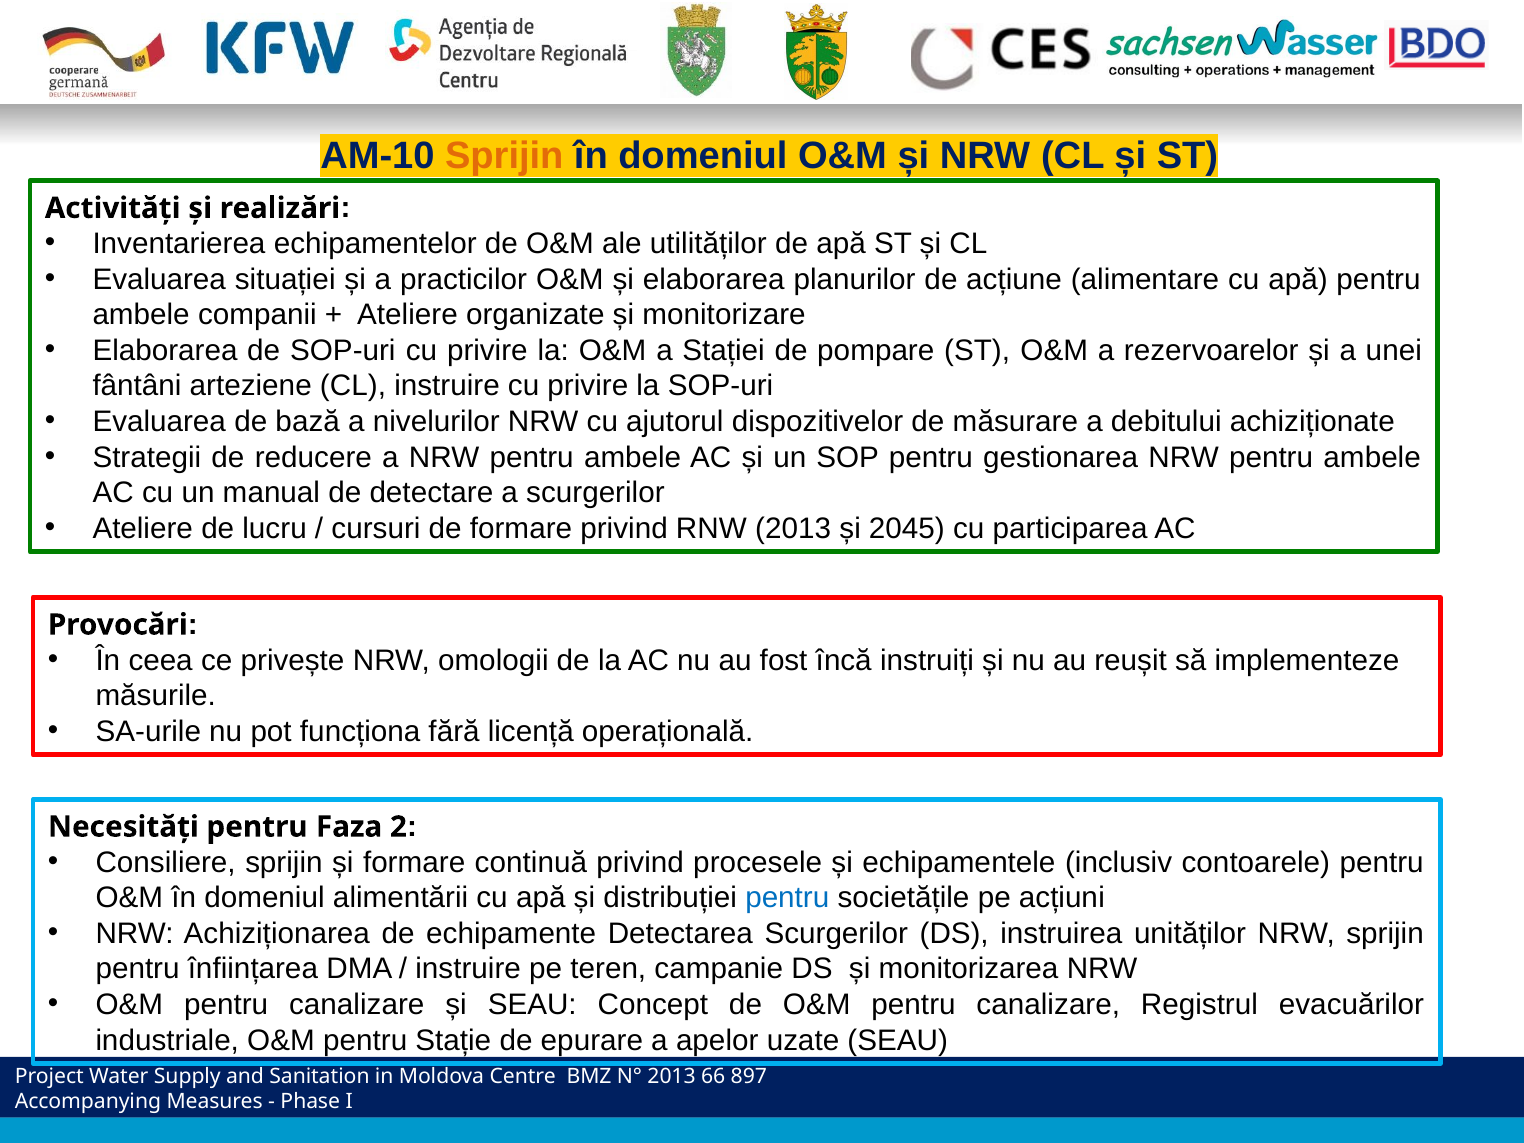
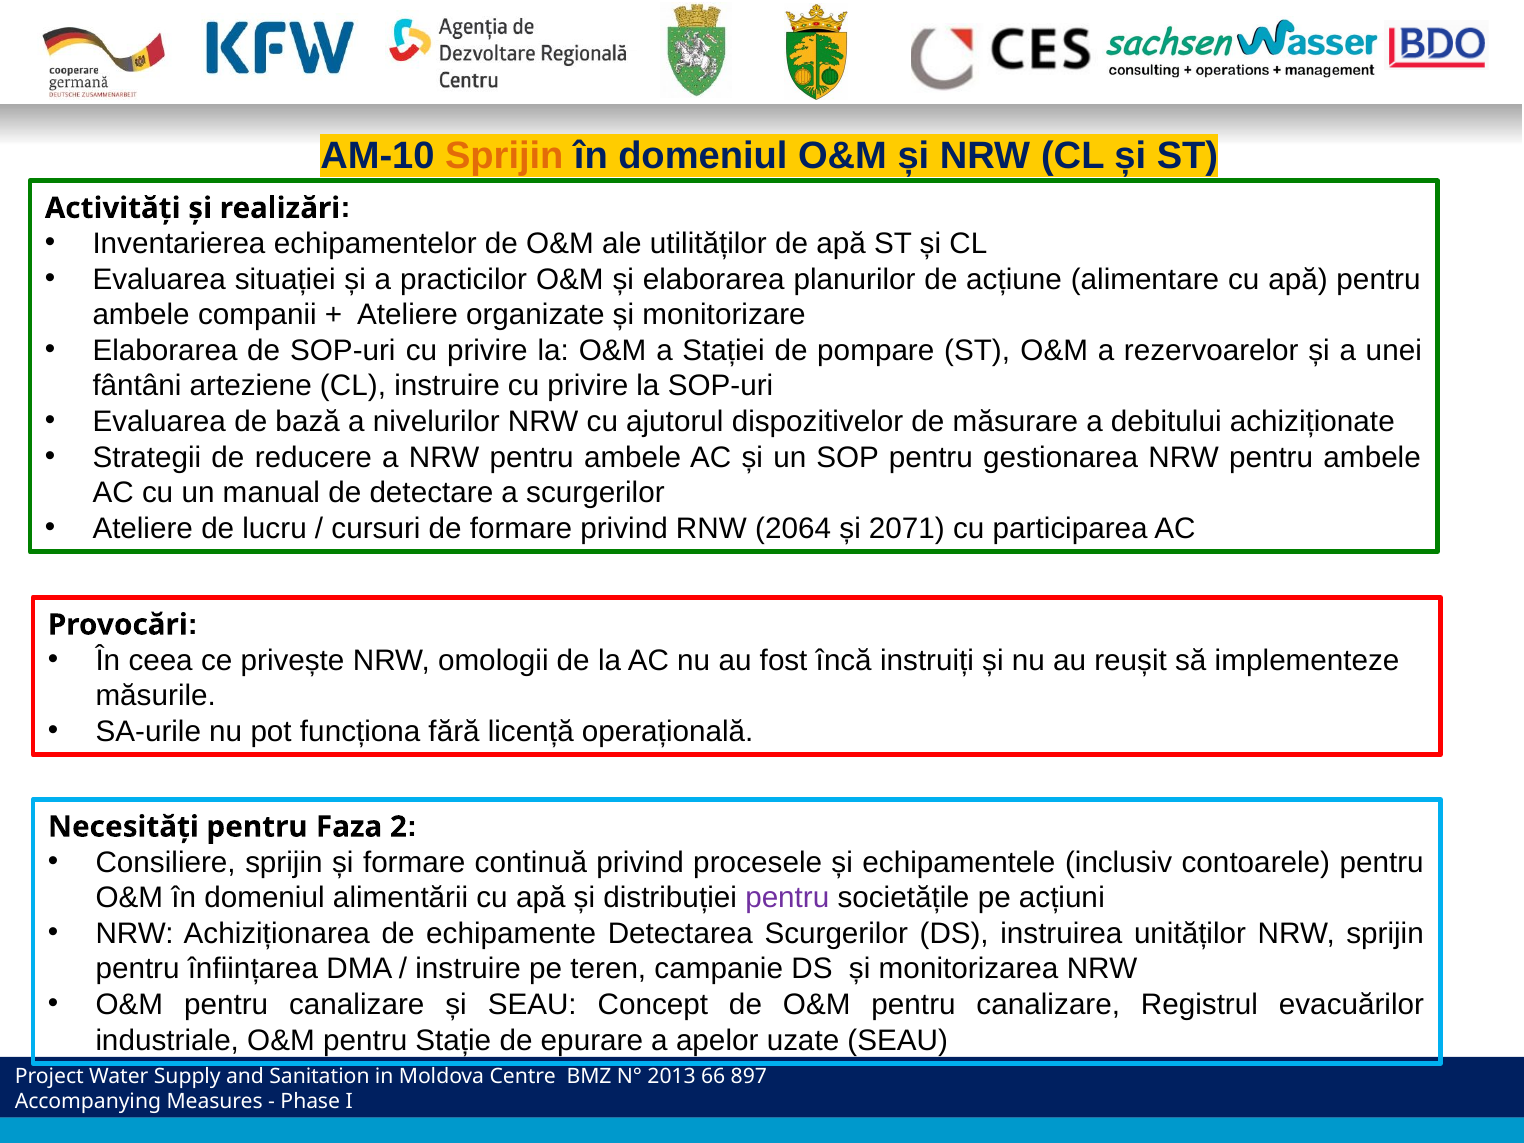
RNW 2013: 2013 -> 2064
2045: 2045 -> 2071
pentru at (787, 898) colour: blue -> purple
